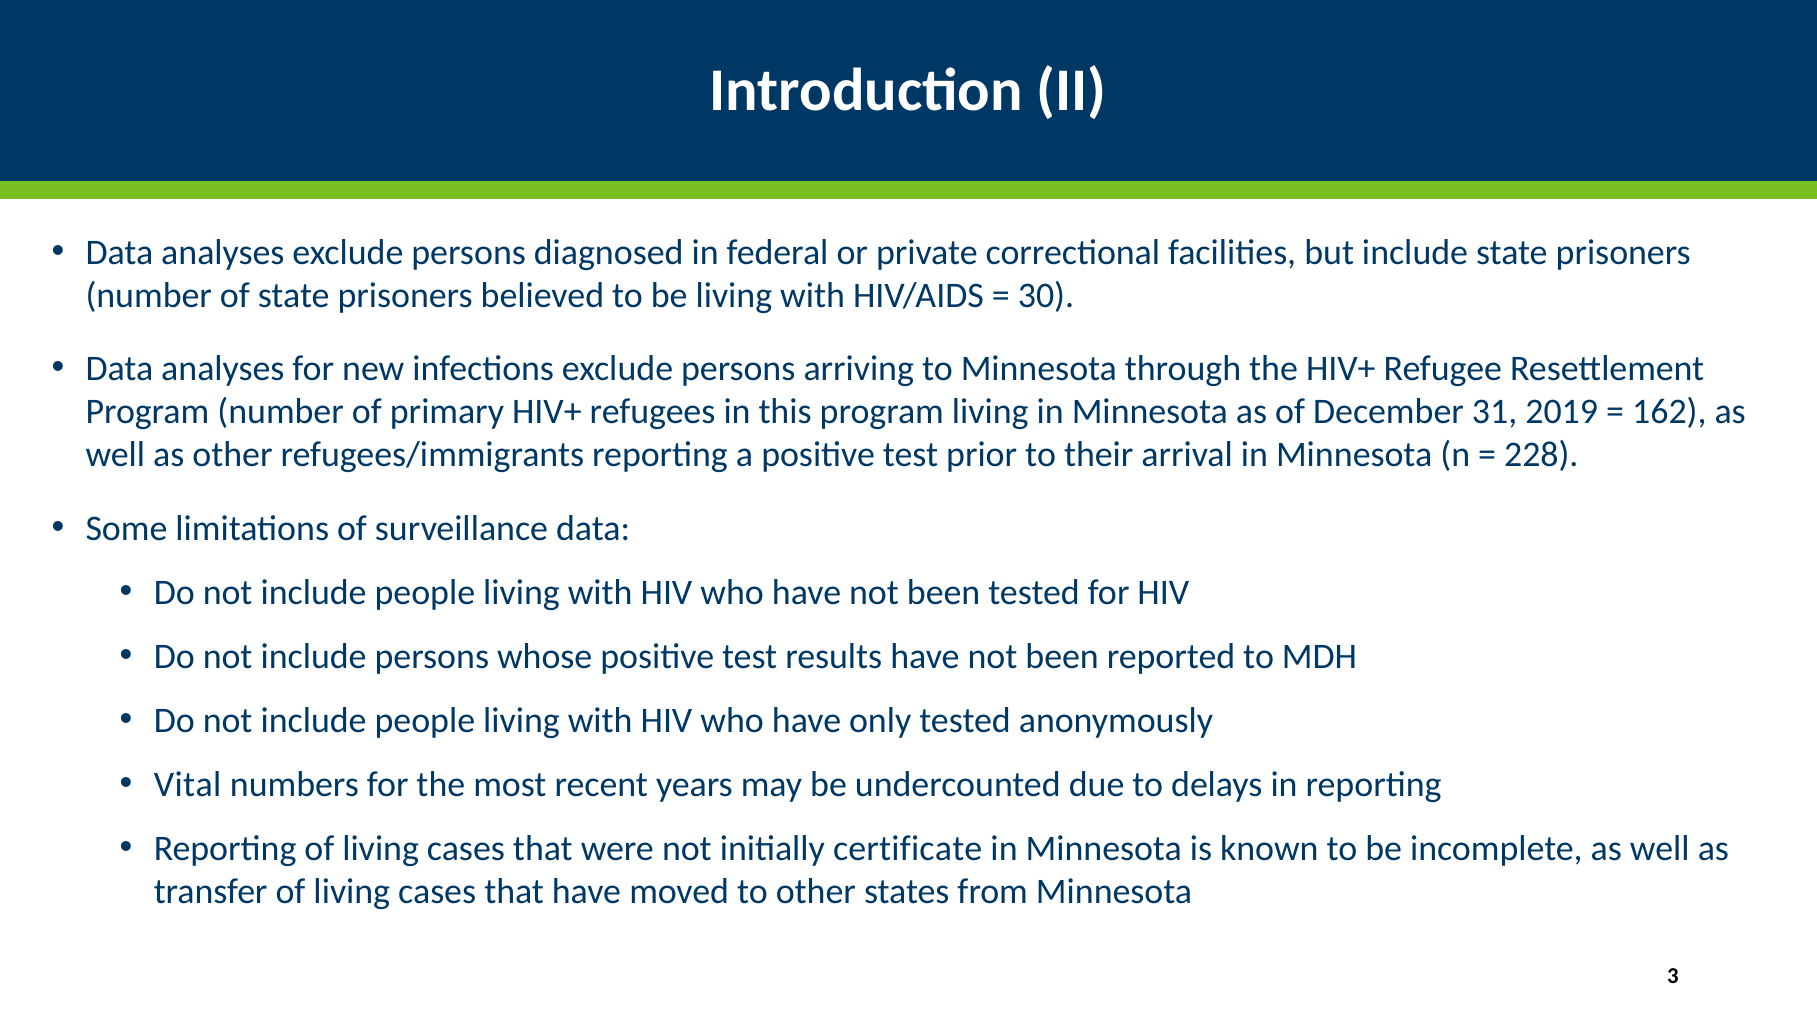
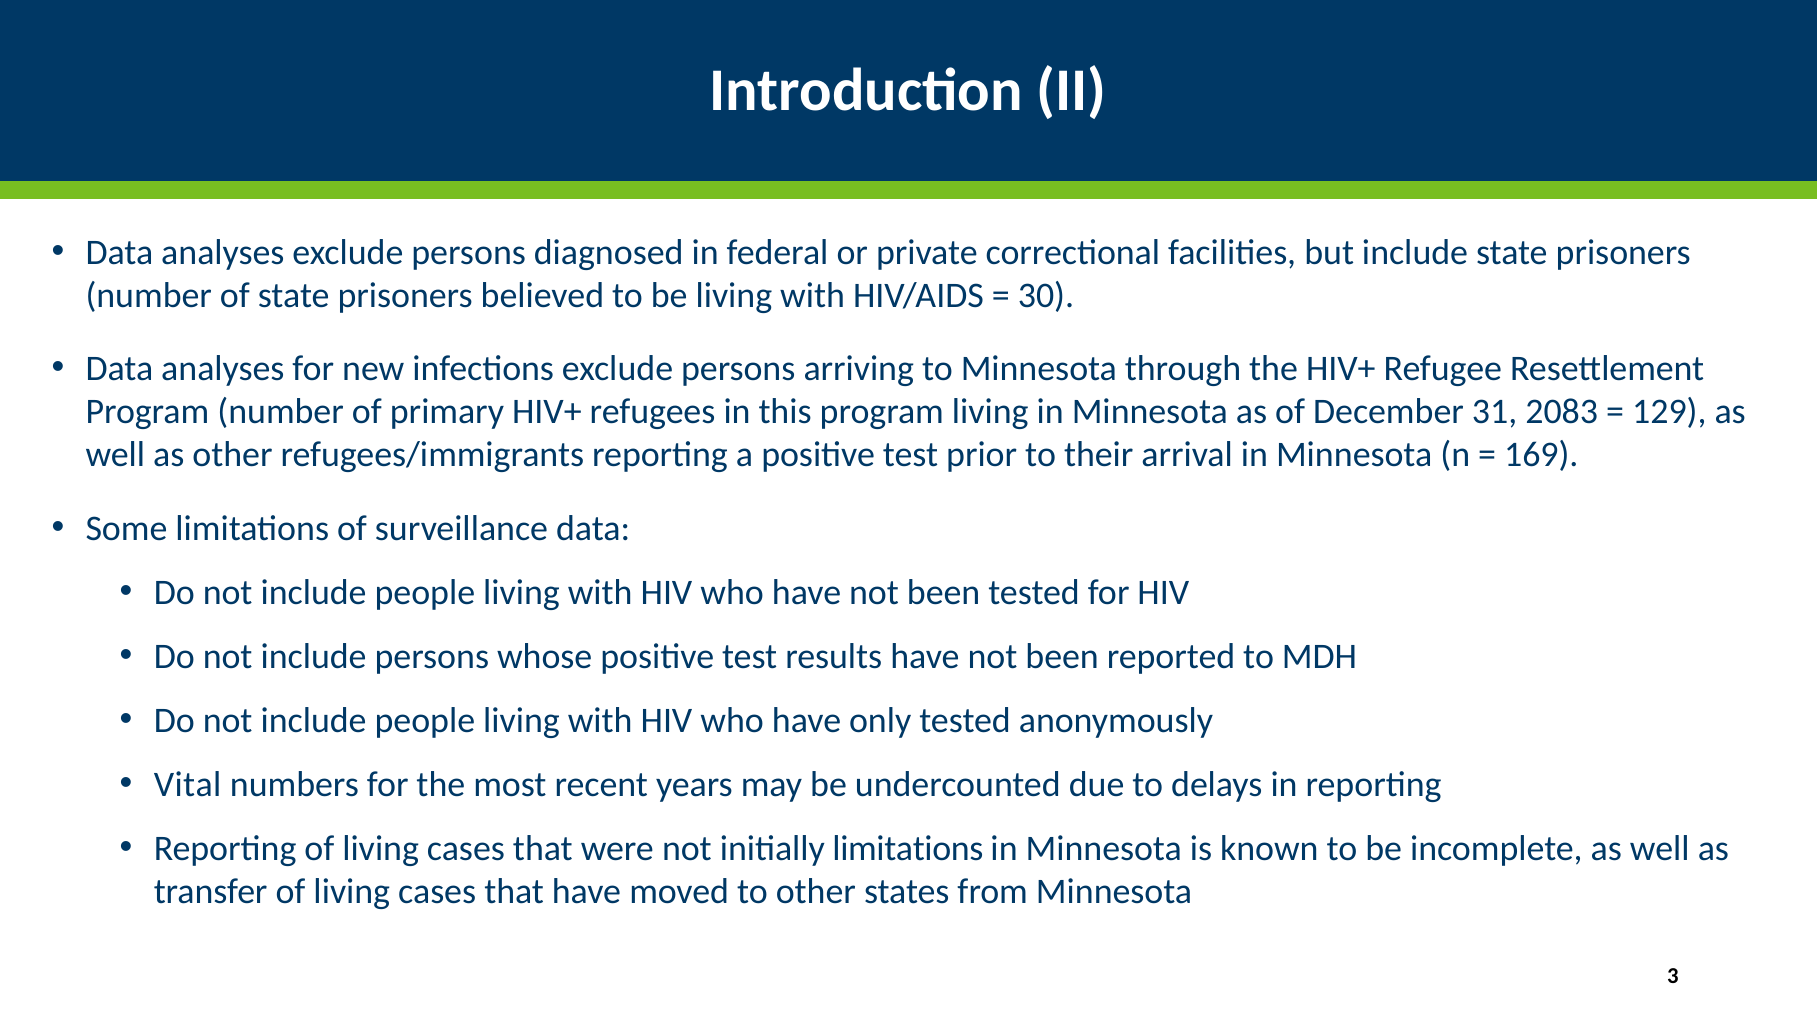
2019: 2019 -> 2083
162: 162 -> 129
228: 228 -> 169
initially certificate: certificate -> limitations
